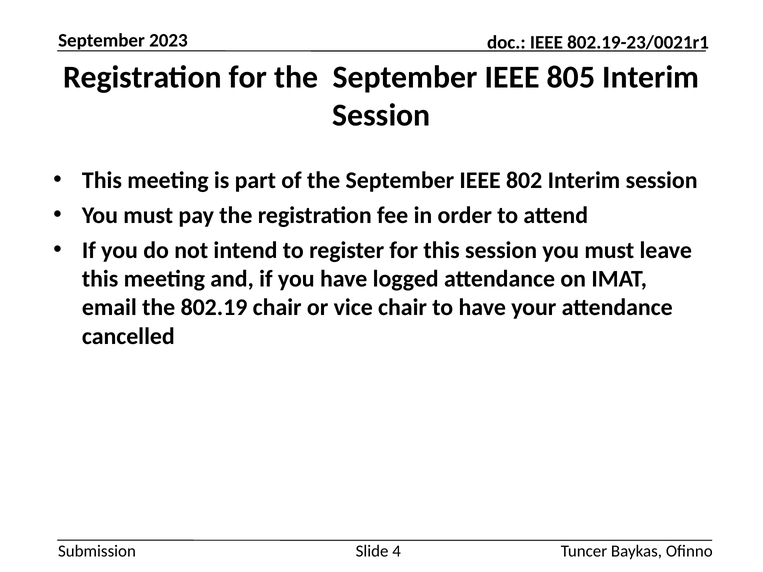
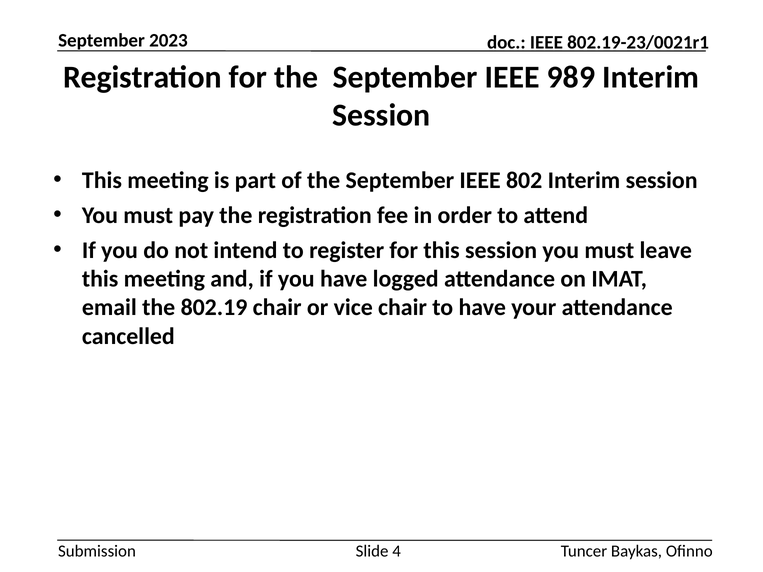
805: 805 -> 989
